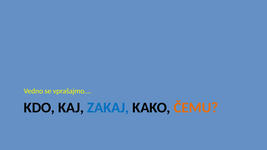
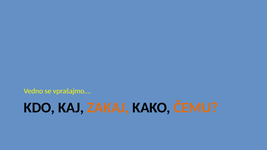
ZAKAJ colour: blue -> orange
